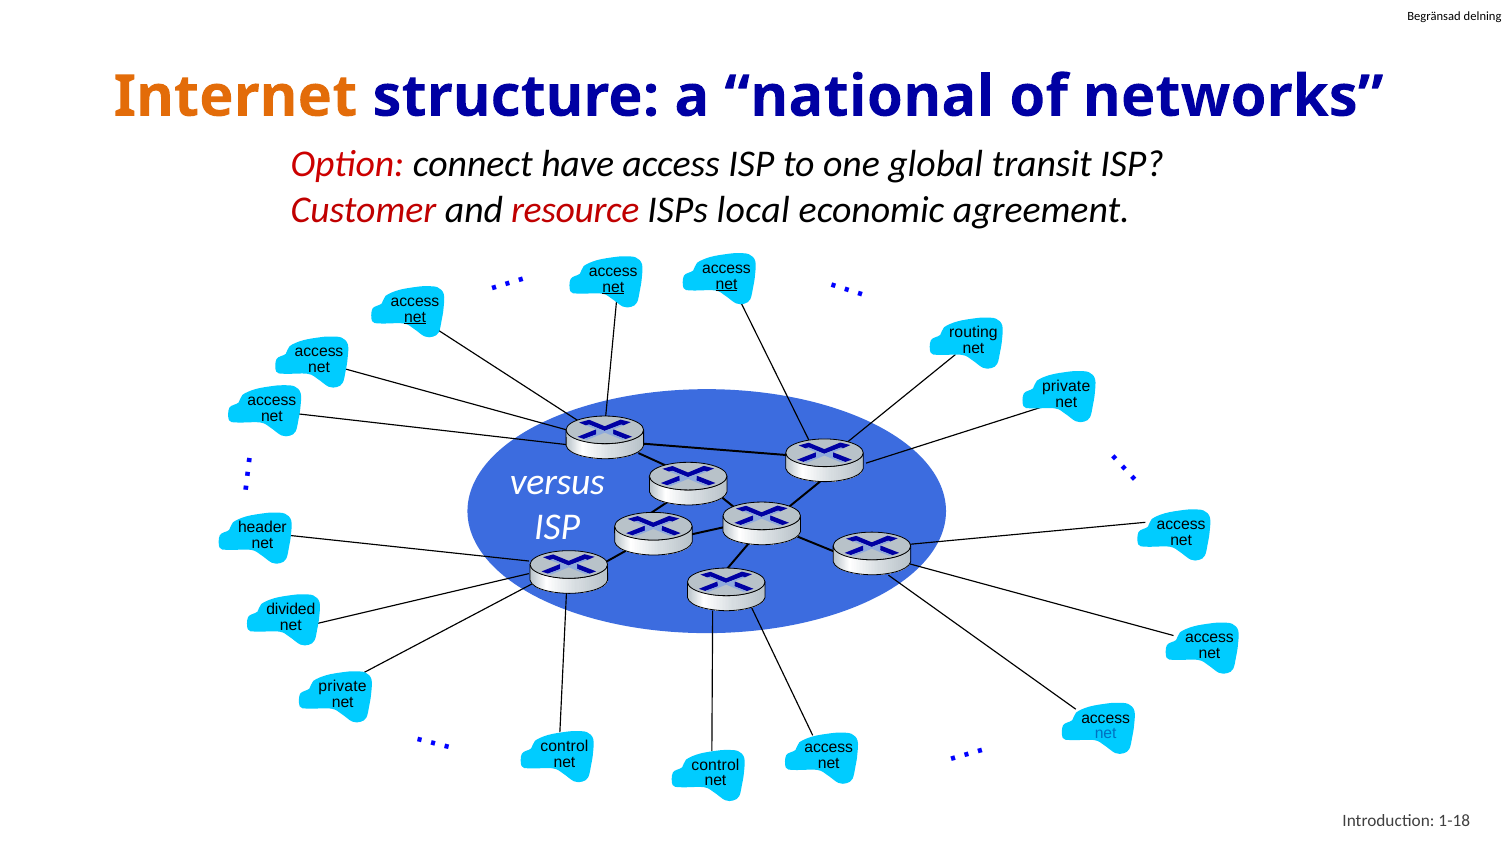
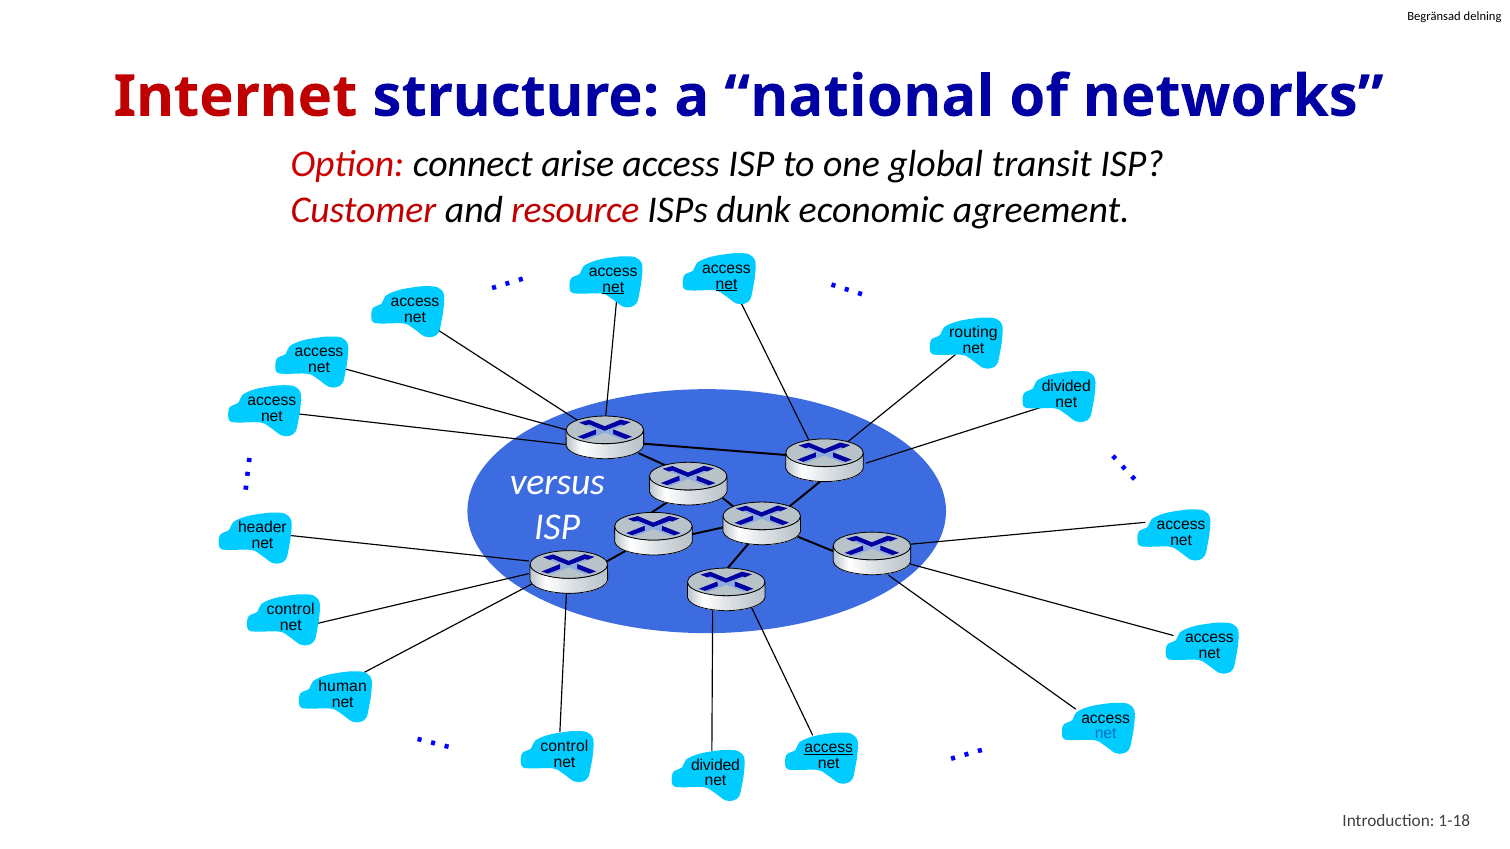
Internet colour: orange -> red
have: have -> arise
local: local -> dunk
net at (415, 317) underline: present -> none
private at (1066, 386): private -> divided
divided at (291, 610): divided -> control
private at (343, 687): private -> human
access at (829, 748) underline: none -> present
control at (715, 765): control -> divided
